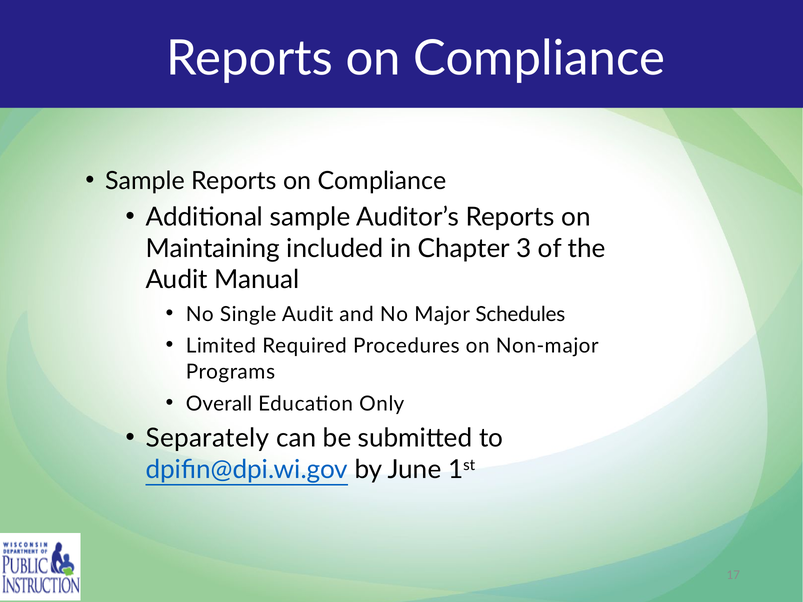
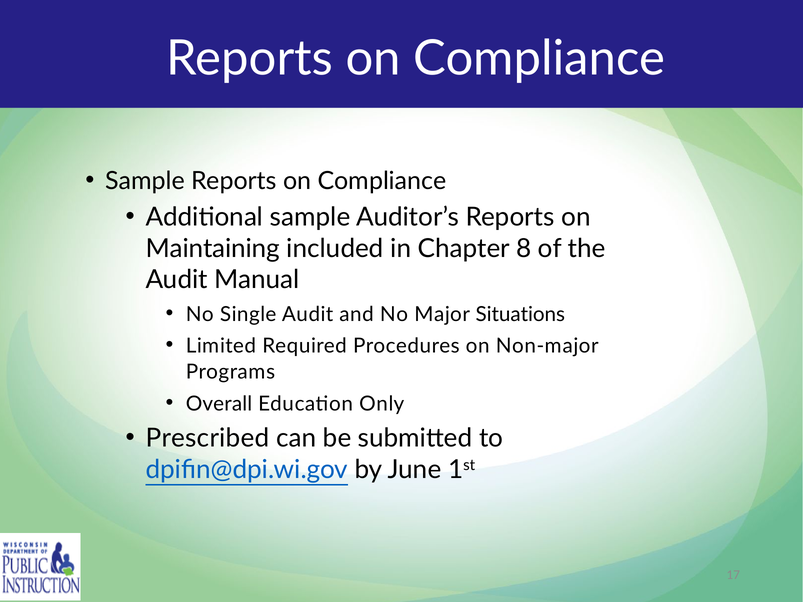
3: 3 -> 8
Schedules: Schedules -> Situations
Separately: Separately -> Prescribed
